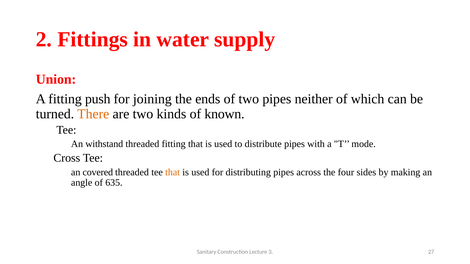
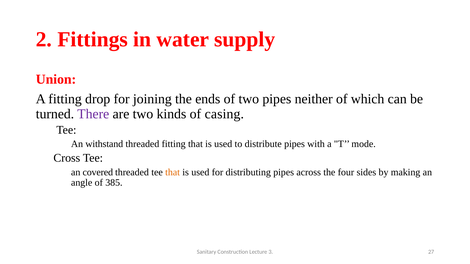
push: push -> drop
There colour: orange -> purple
known: known -> casing
635: 635 -> 385
